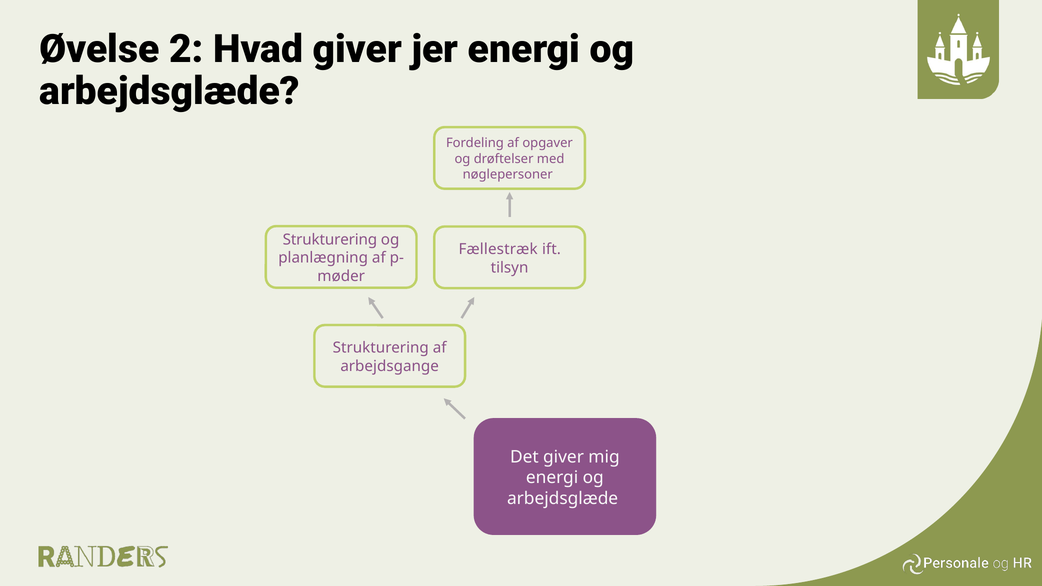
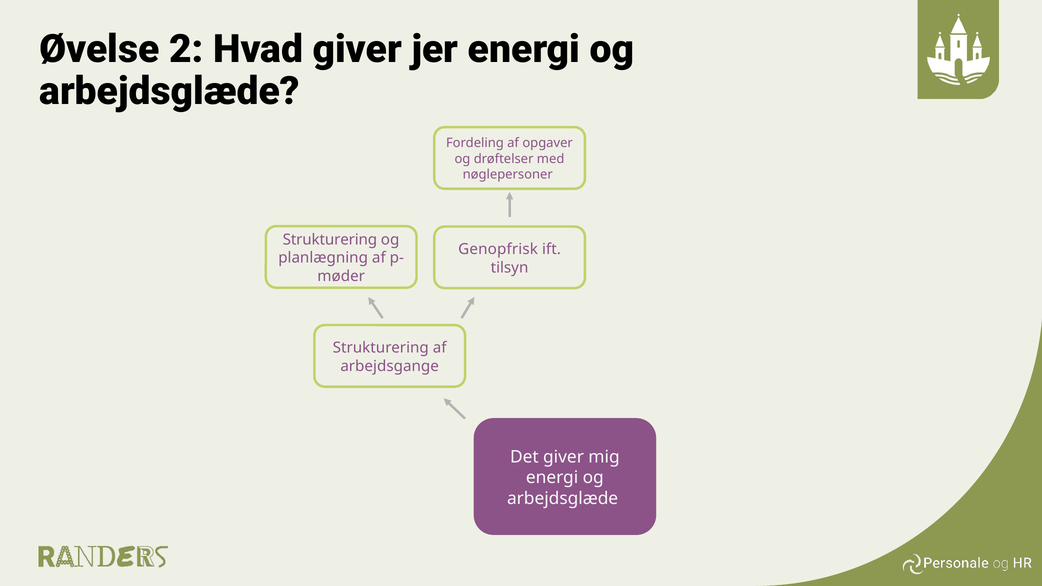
Fællestræk: Fællestræk -> Genopfrisk
